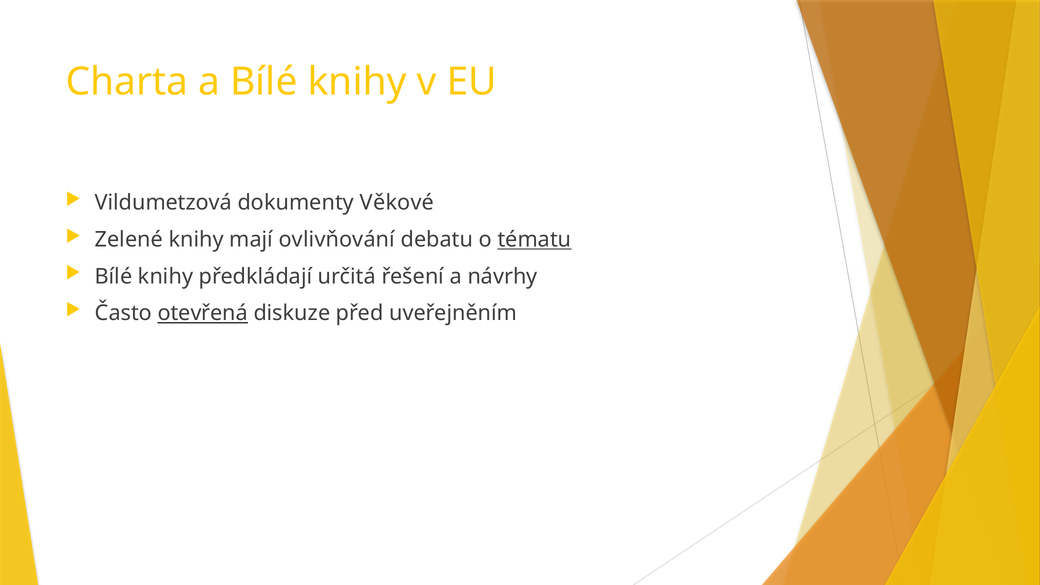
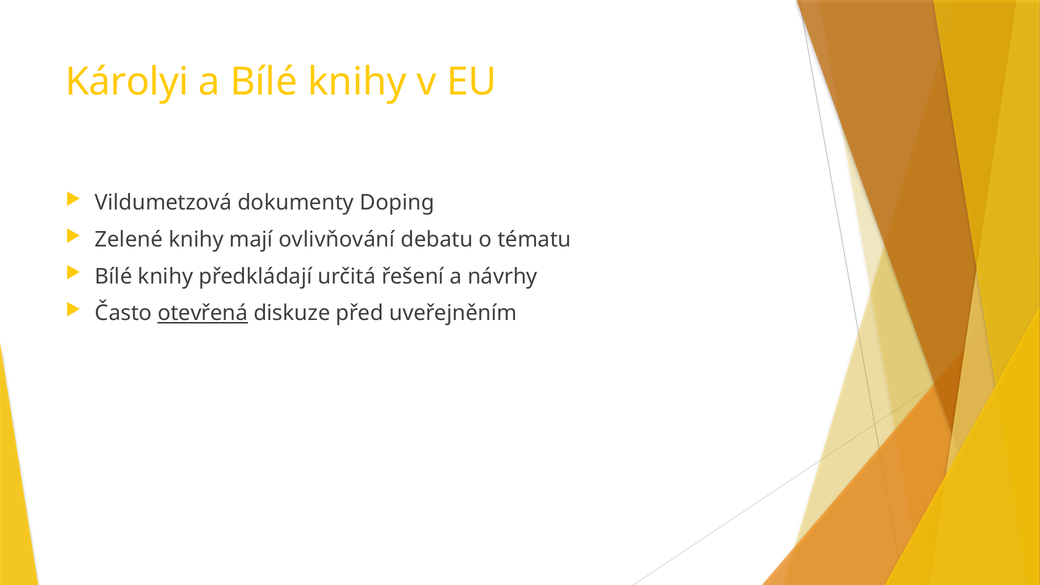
Charta: Charta -> Károlyi
Věkové: Věkové -> Doping
tématu underline: present -> none
